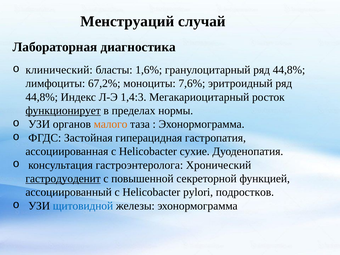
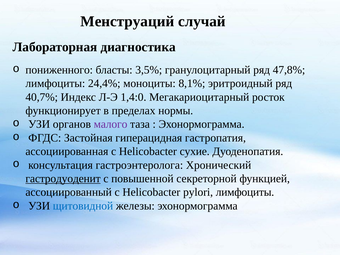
клинический: клинический -> пониженного
1,6%: 1,6% -> 3,5%
гранулоцитарный ряд 44,8%: 44,8% -> 47,8%
67,2%: 67,2% -> 24,4%
7,6%: 7,6% -> 8,1%
44,8% at (42, 97): 44,8% -> 40,7%
1,4:3: 1,4:3 -> 1,4:0
функционирует underline: present -> none
малого colour: orange -> purple
pylori подростков: подростков -> лимфоциты
